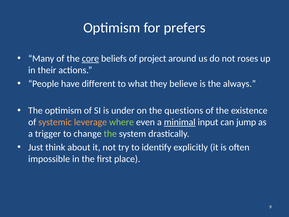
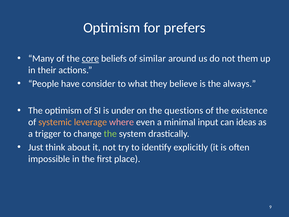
project: project -> similar
roses: roses -> them
different: different -> consider
where colour: light green -> pink
minimal underline: present -> none
jump: jump -> ideas
